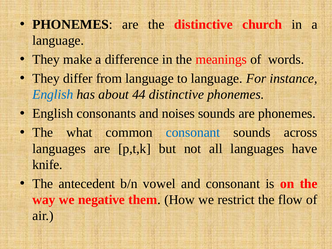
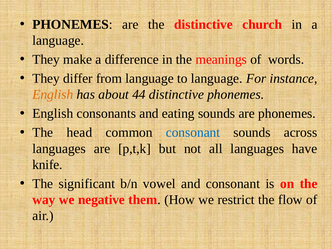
English at (53, 95) colour: blue -> orange
noises: noises -> eating
what: what -> head
antecedent: antecedent -> significant
